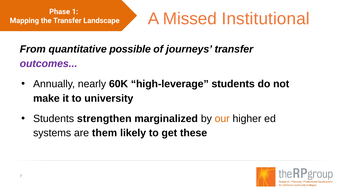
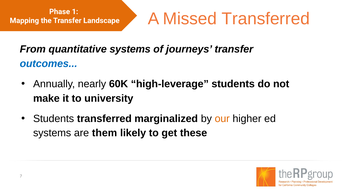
Missed Institutional: Institutional -> Transferred
quantitative possible: possible -> systems
outcomes colour: purple -> blue
Students strengthen: strengthen -> transferred
